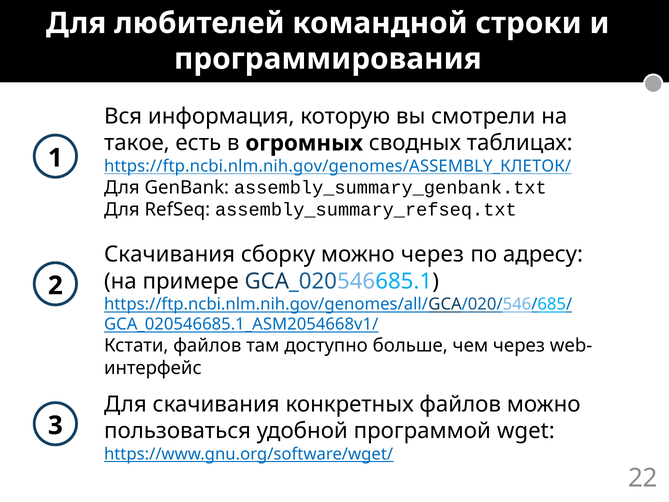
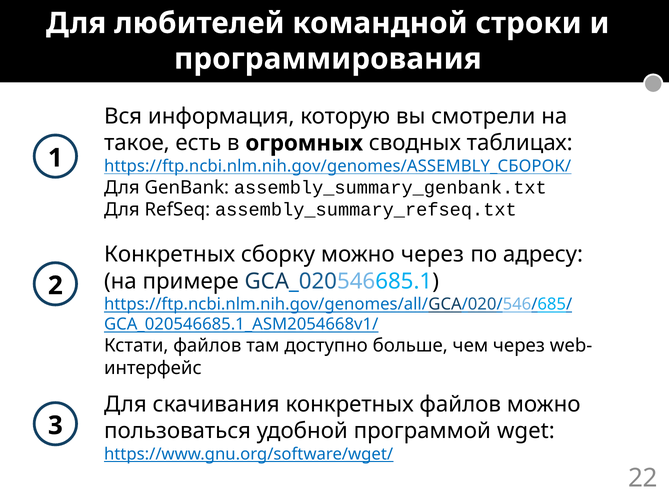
https://ftp.ncbi.nlm.nih.gov/genomes/ASSEMBLY_КЛЕТОК/: https://ftp.ncbi.nlm.nih.gov/genomes/ASSEMBLY_КЛЕТОК/ -> https://ftp.ncbi.nlm.nih.gov/genomes/ASSEMBLY_СБОРОК/
Скачивания at (170, 254): Скачивания -> Конкретных
